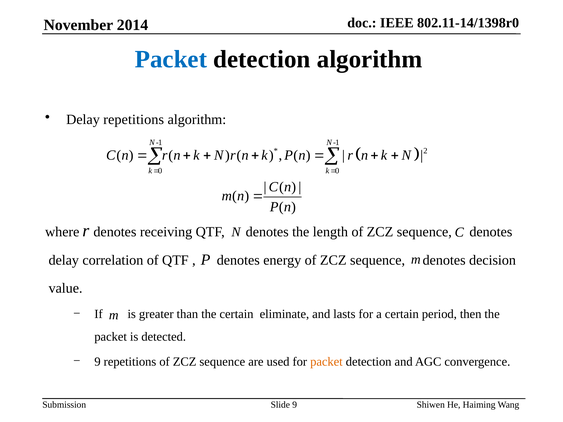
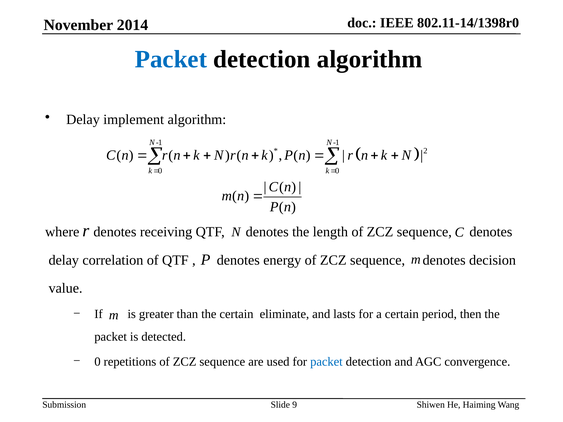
Delay repetitions: repetitions -> implement
9 at (98, 362): 9 -> 0
packet at (326, 362) colour: orange -> blue
